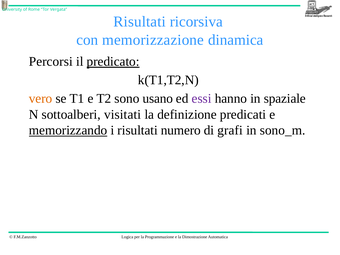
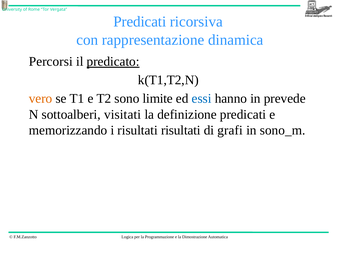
Risultati at (140, 22): Risultati -> Predicati
memorizzazione: memorizzazione -> rappresentazione
usano: usano -> limite
essi colour: purple -> blue
spaziale: spaziale -> prevede
memorizzando underline: present -> none
risultati numero: numero -> risultati
